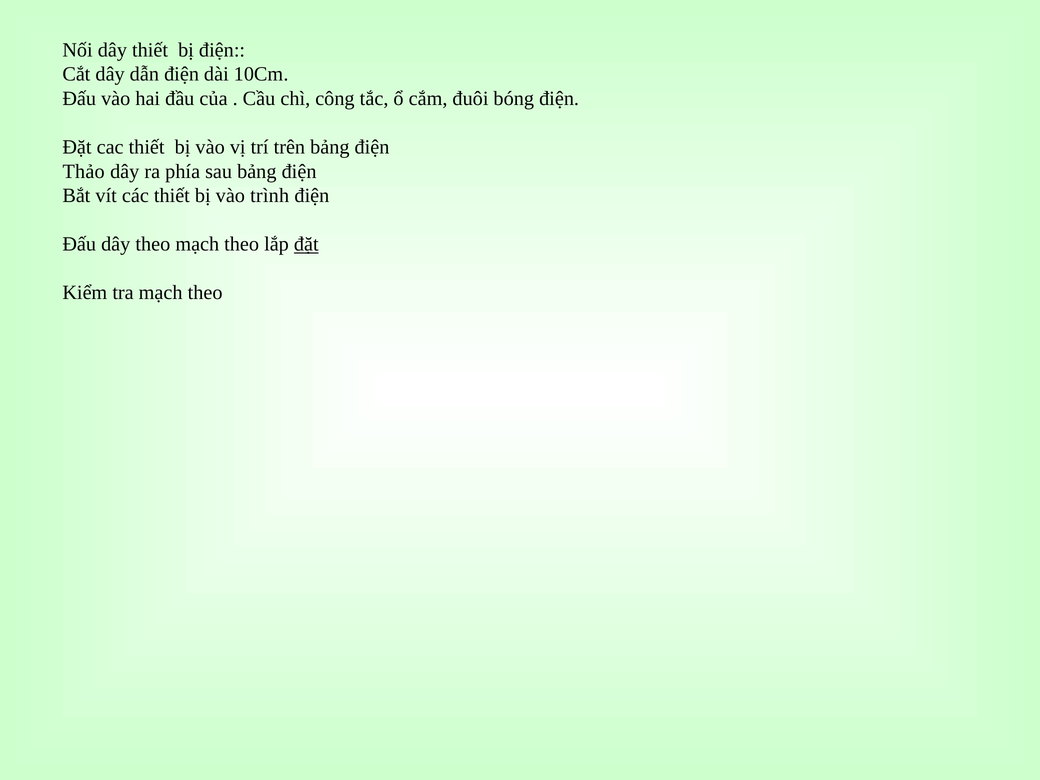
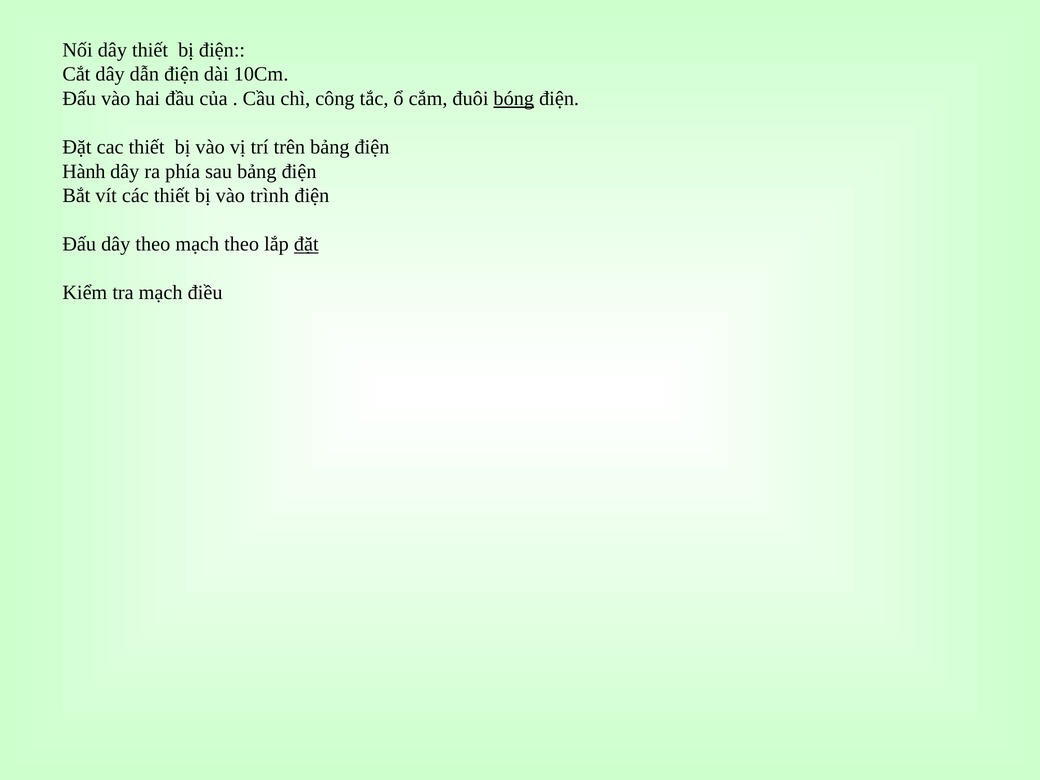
bóng underline: none -> present
Thảo: Thảo -> Hành
tra mạch theo: theo -> điều
